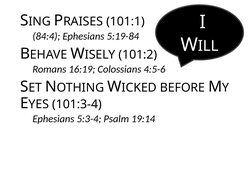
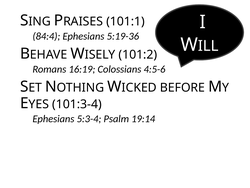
5:19-84: 5:19-84 -> 5:19-36
